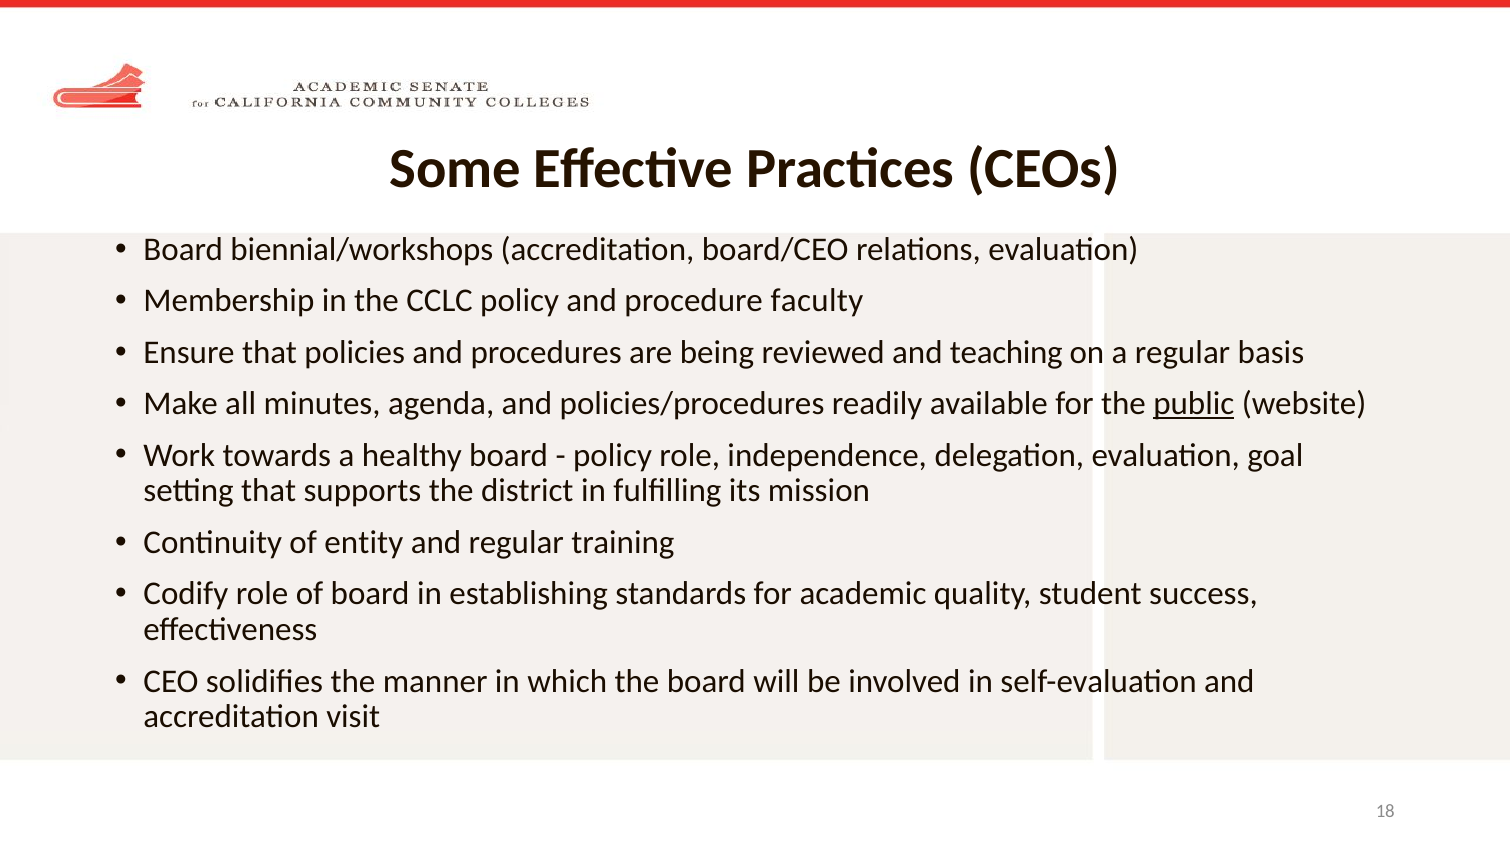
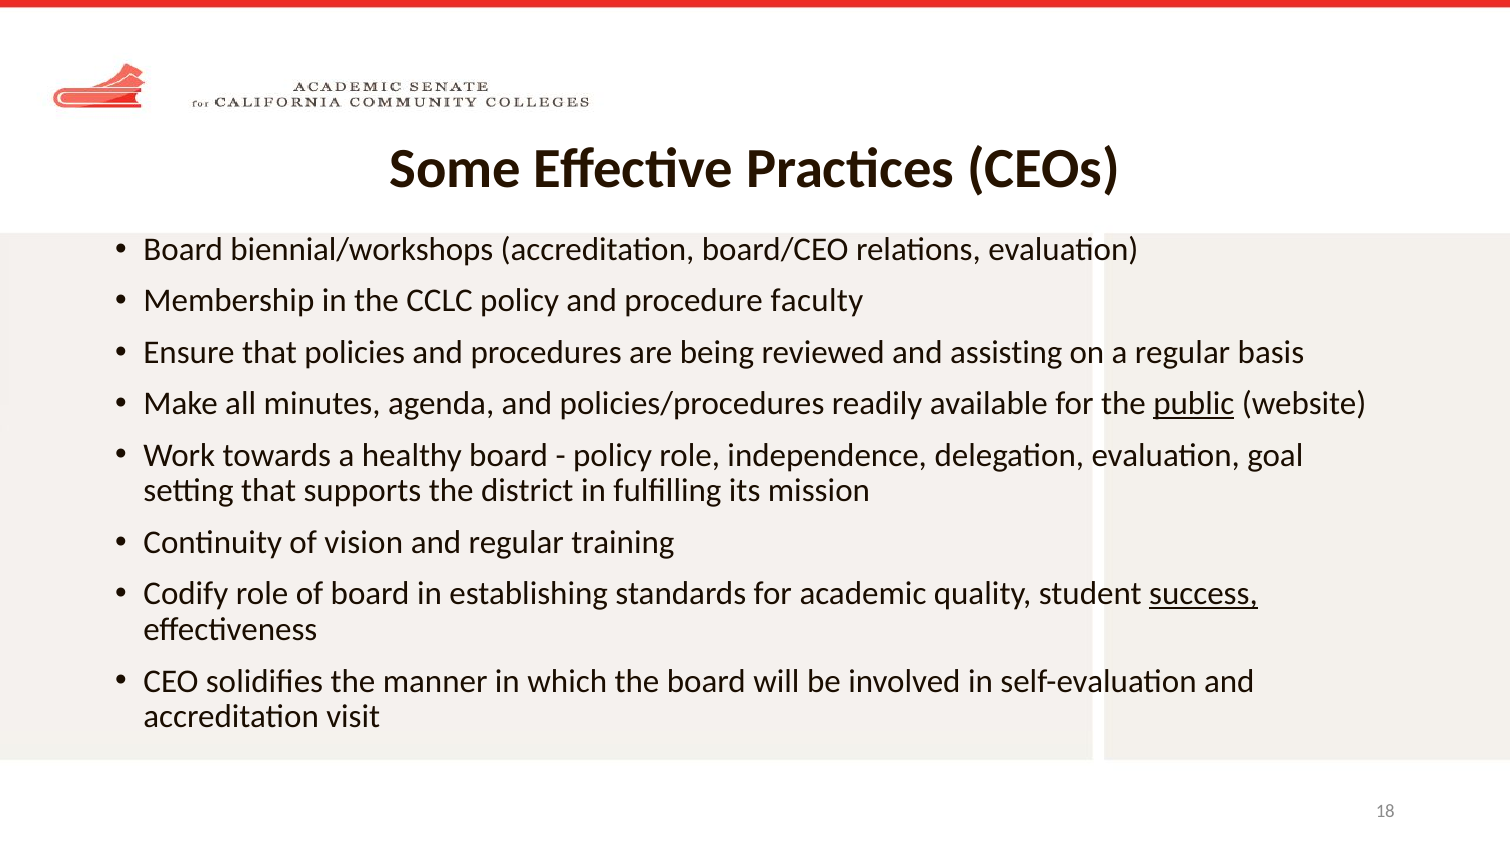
teaching: teaching -> assisting
entity: entity -> vision
success underline: none -> present
